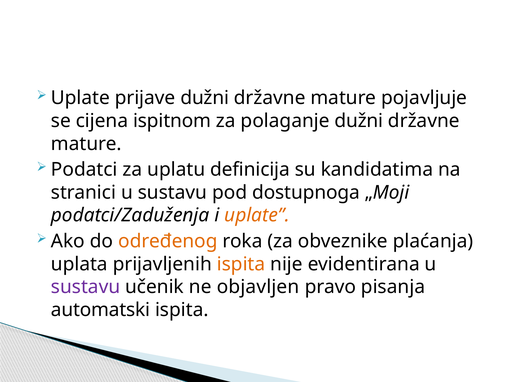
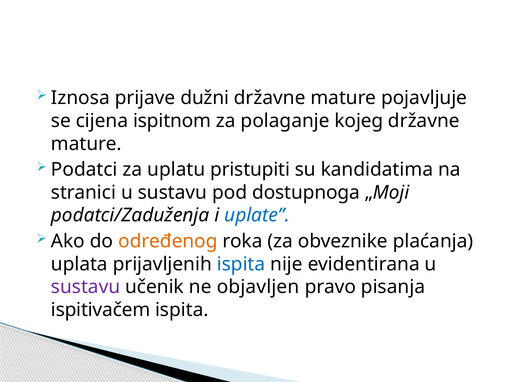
Uplate at (80, 98): Uplate -> Iznosa
polaganje dužni: dužni -> kojeg
definicija: definicija -> pristupiti
uplate at (257, 216) colour: orange -> blue
ispita at (241, 264) colour: orange -> blue
automatski: automatski -> ispitivačem
